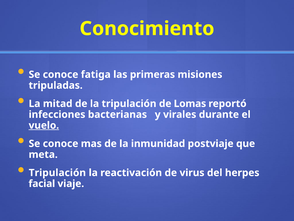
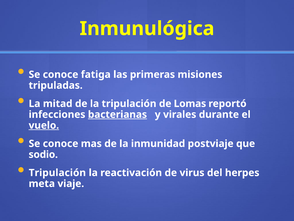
Conocimiento: Conocimiento -> Inmunulógica
bacterianas underline: none -> present
meta: meta -> sodio
facial: facial -> meta
